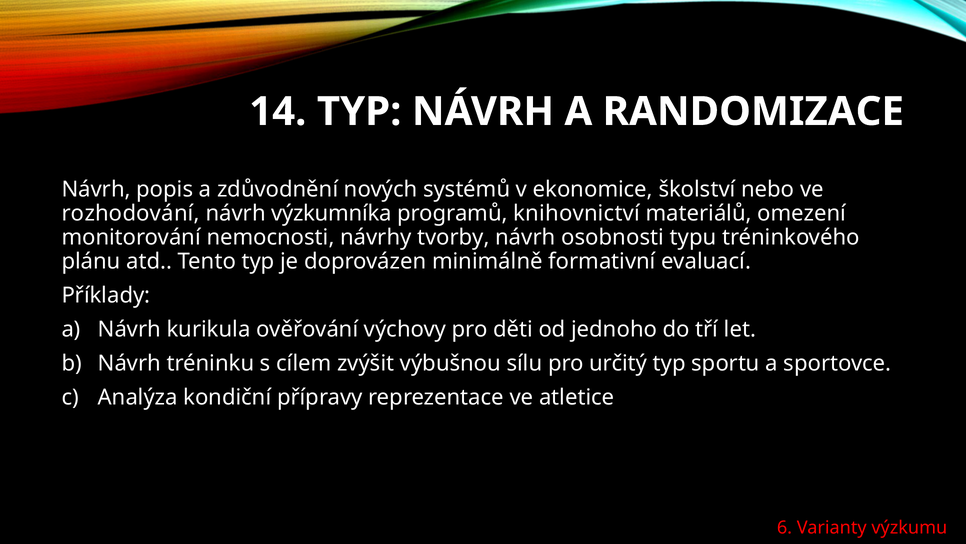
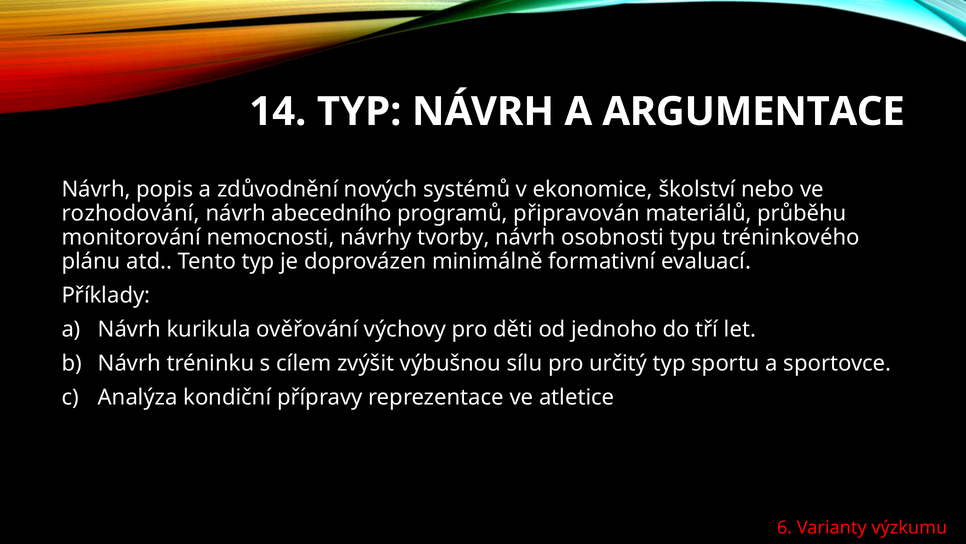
RANDOMIZACE: RANDOMIZACE -> ARGUMENTACE
výzkumníka: výzkumníka -> abecedního
knihovnictví: knihovnictví -> připravován
omezení: omezení -> průběhu
